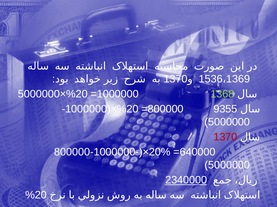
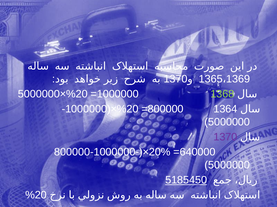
1536: 1536 -> 1365
9355: 9355 -> 1364
1370 at (225, 137) colour: red -> purple
2340000: 2340000 -> 5185450
